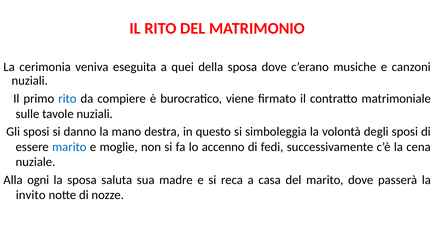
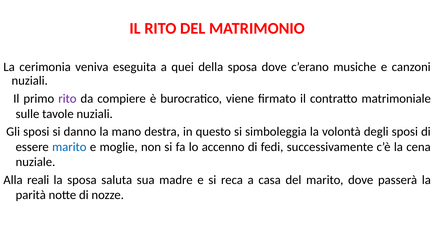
rito at (67, 99) colour: blue -> purple
ogni: ogni -> reali
invito: invito -> parità
